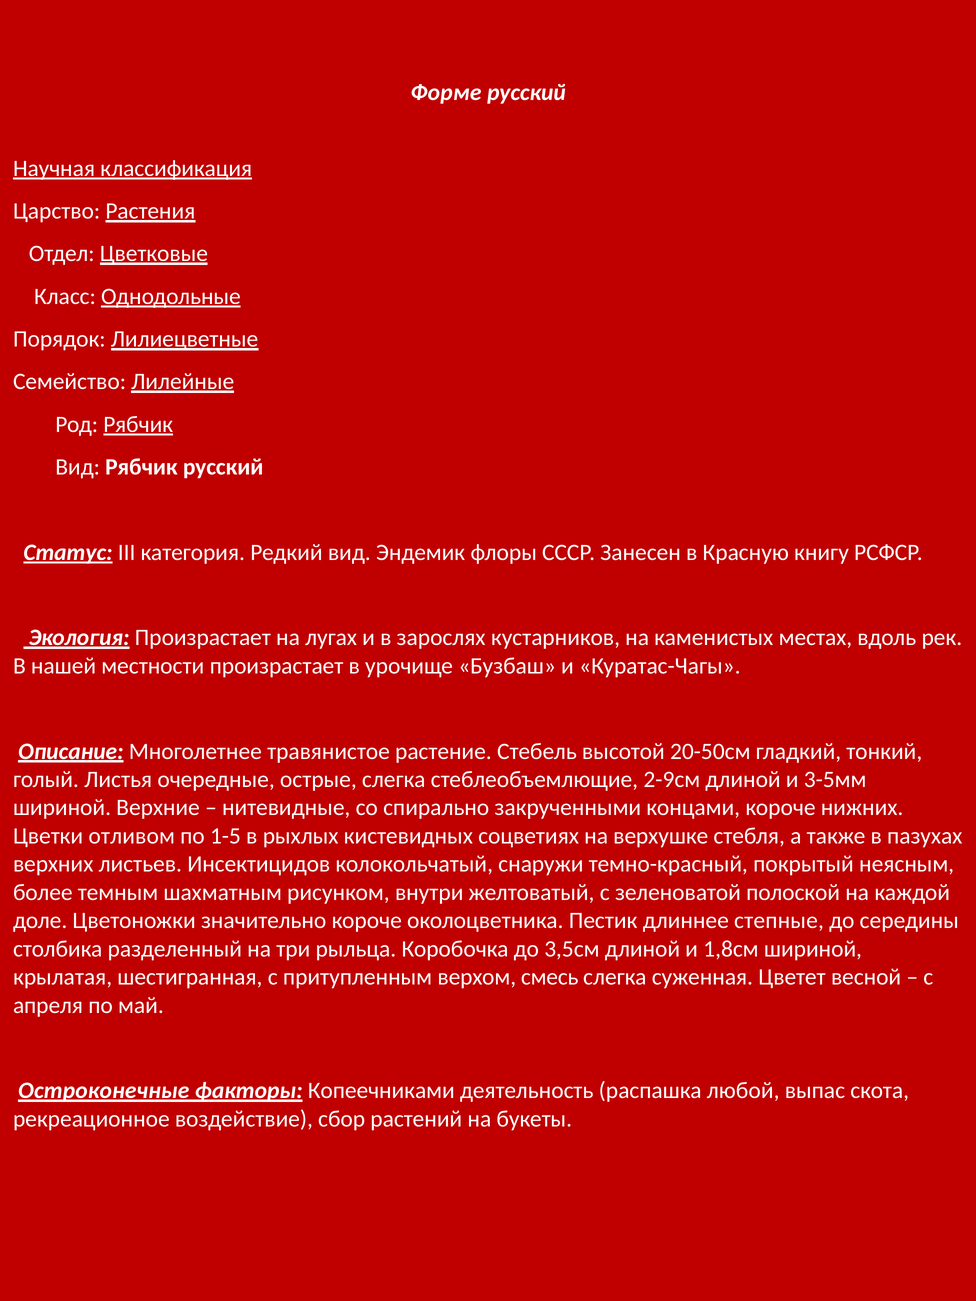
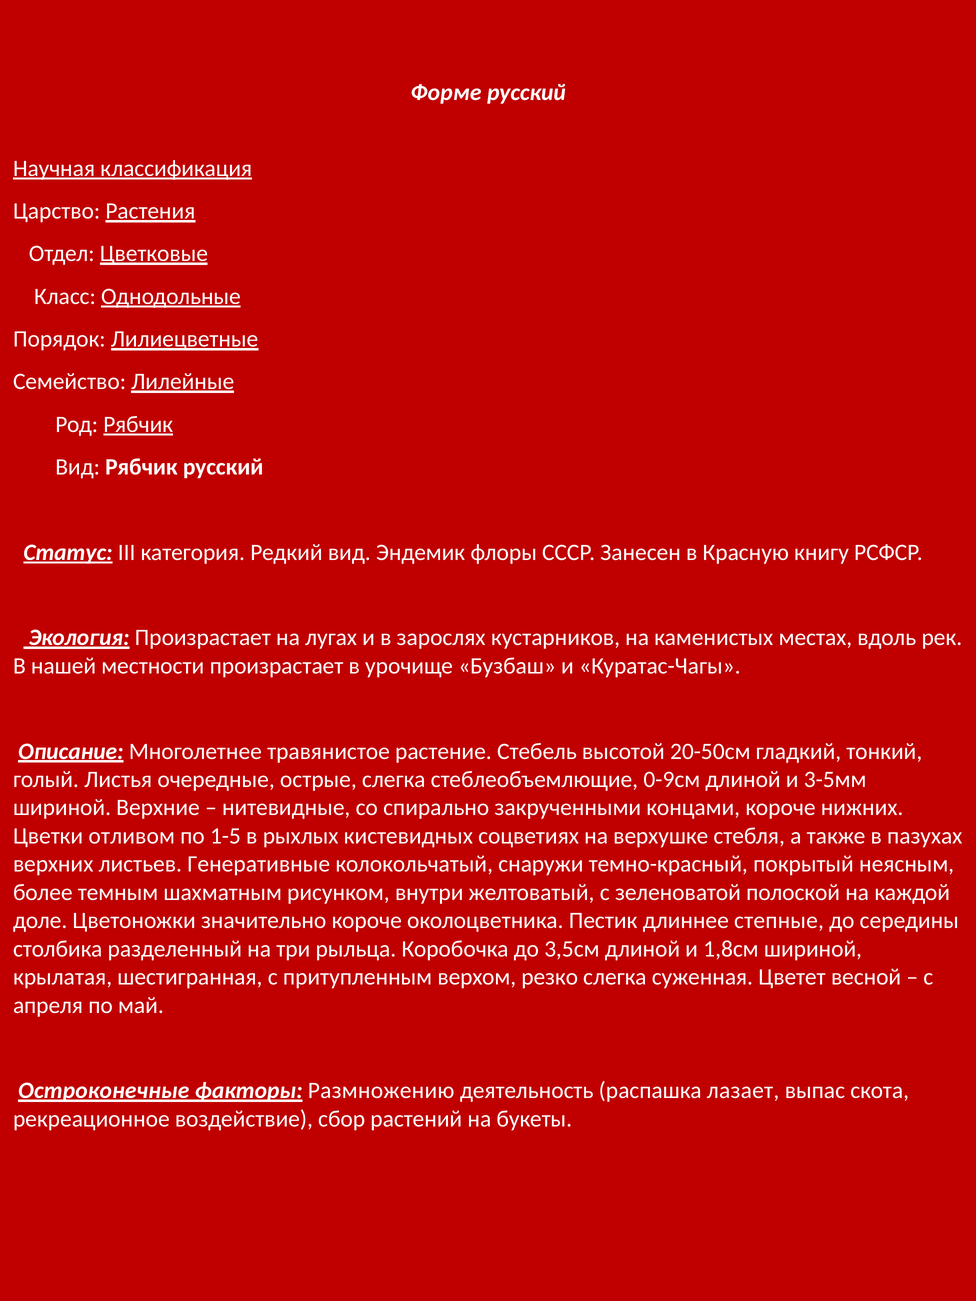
2-9см: 2-9см -> 0-9см
Инсектицидов: Инсектицидов -> Генеративные
смесь: смесь -> резко
Копеечниками: Копеечниками -> Размножению
любой: любой -> лазает
